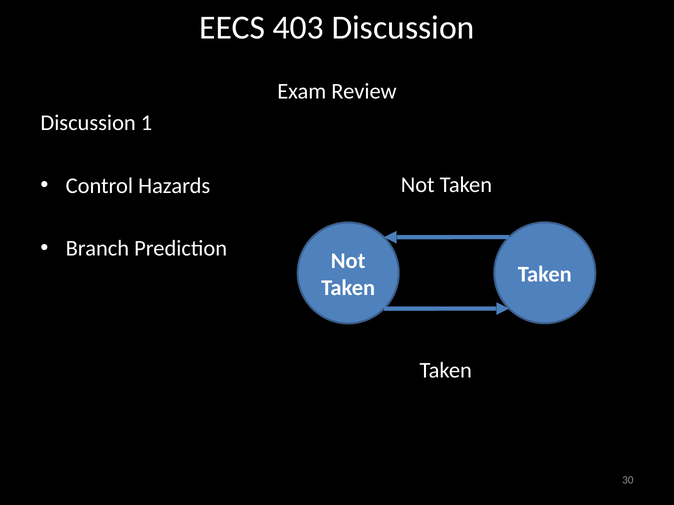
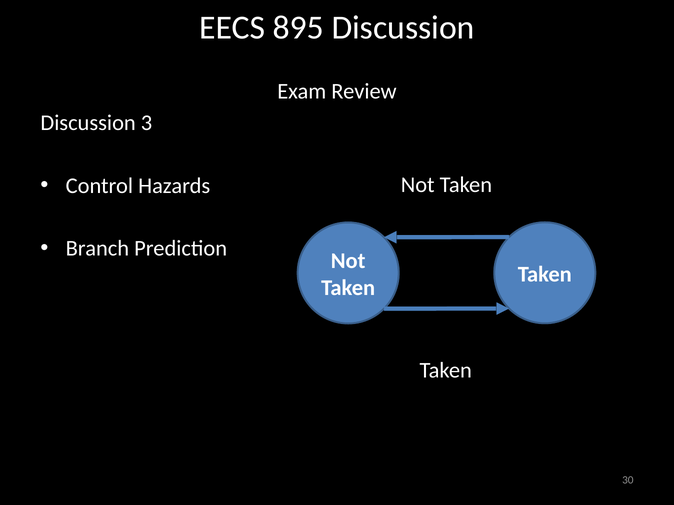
403: 403 -> 895
1: 1 -> 3
